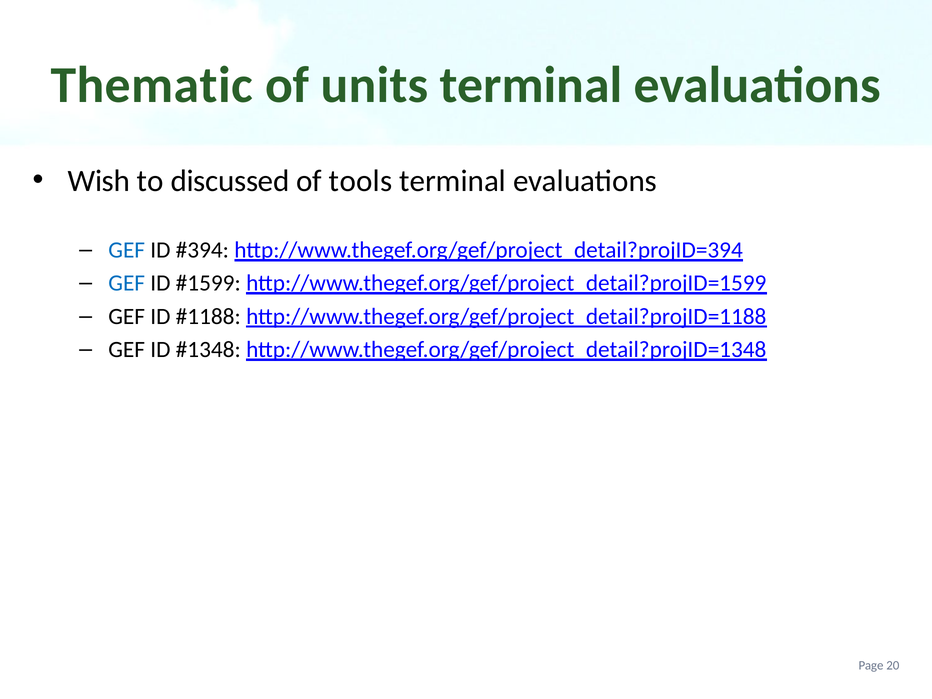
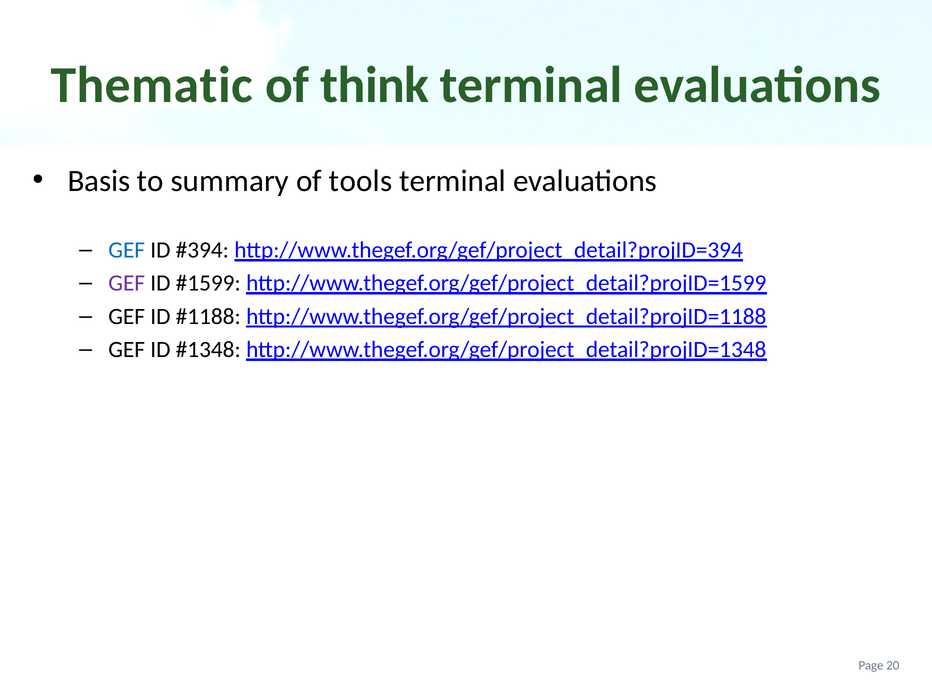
units: units -> think
Wish: Wish -> Basis
discussed: discussed -> summary
GEF at (127, 283) colour: blue -> purple
